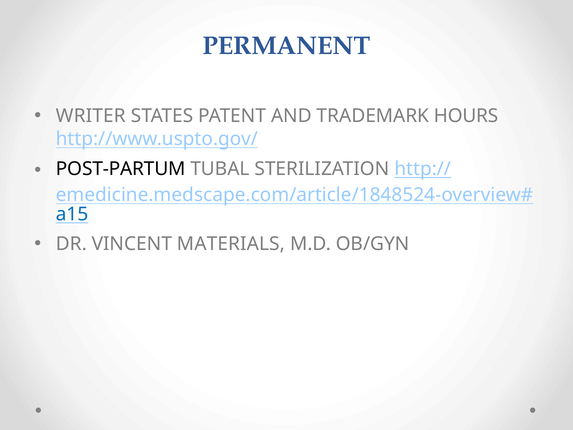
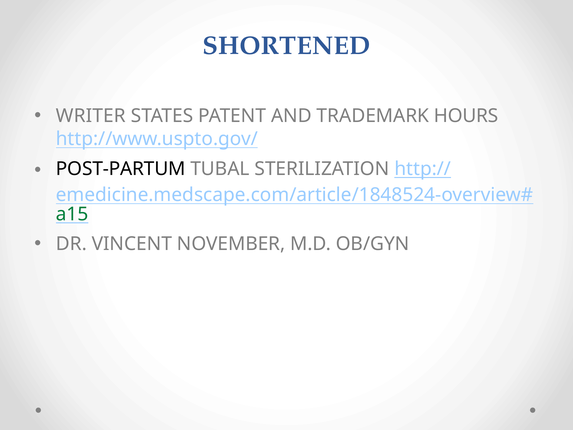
PERMANENT: PERMANENT -> SHORTENED
a15 colour: blue -> green
MATERIALS: MATERIALS -> NOVEMBER
